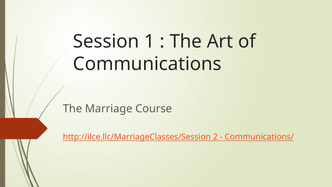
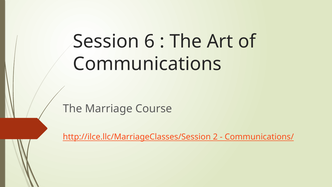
1: 1 -> 6
